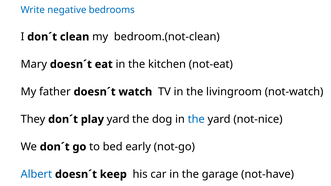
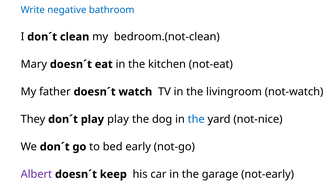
bedrooms: bedrooms -> bathroom
play yard: yard -> play
Albert colour: blue -> purple
not-have: not-have -> not-early
